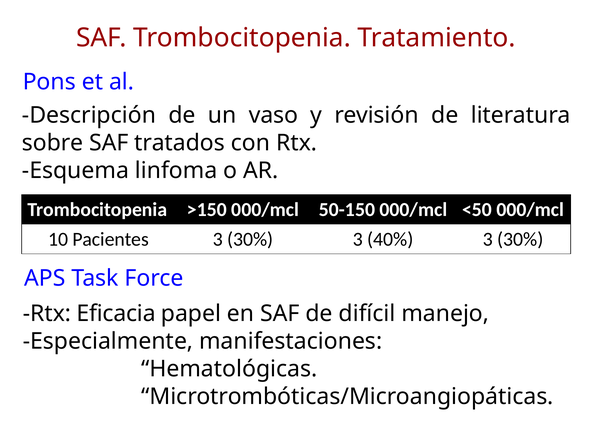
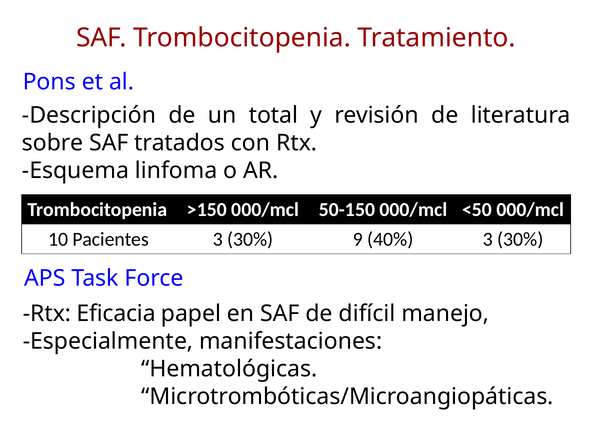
vaso: vaso -> total
30% 3: 3 -> 9
